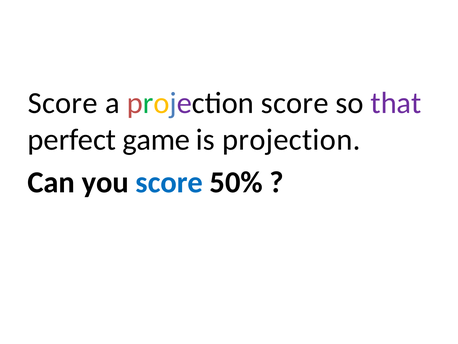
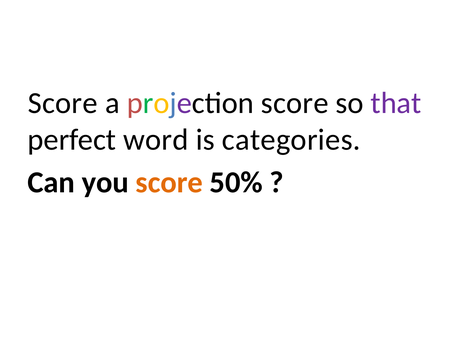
game: game -> word
is projection: projection -> categories
score at (169, 182) colour: blue -> orange
